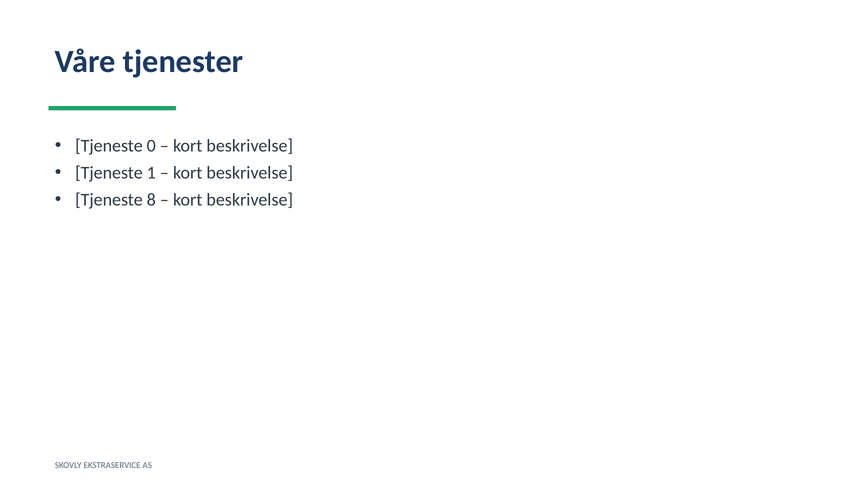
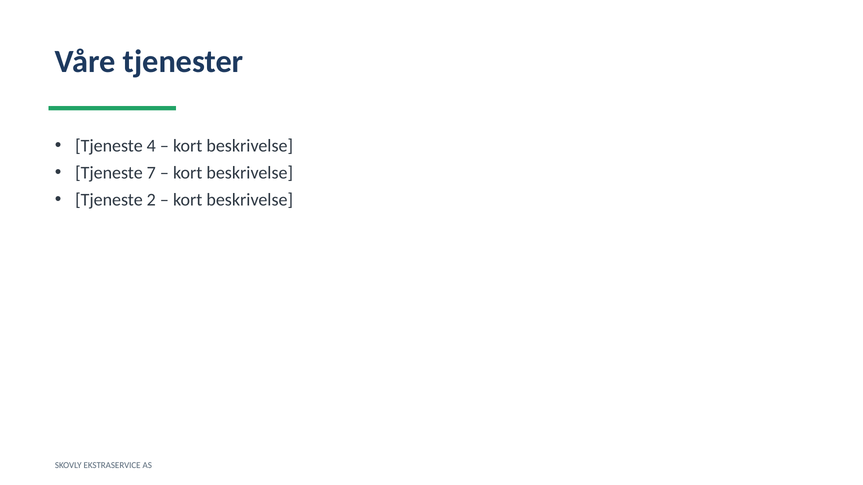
0: 0 -> 4
1: 1 -> 7
8: 8 -> 2
